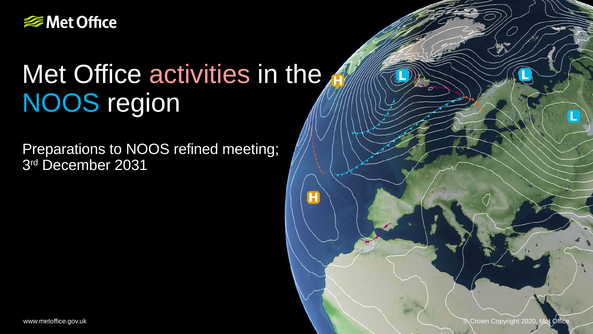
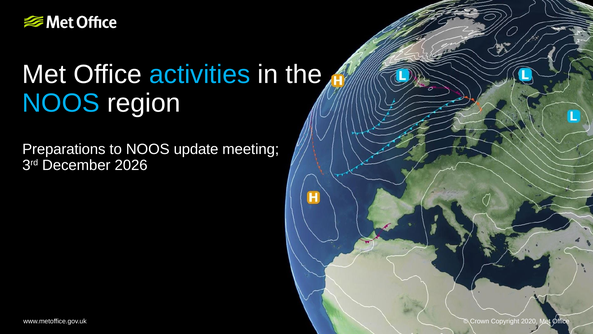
activities colour: pink -> light blue
refined: refined -> update
2031: 2031 -> 2026
